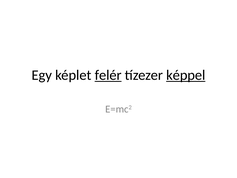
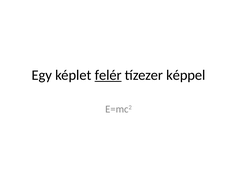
képpel underline: present -> none
